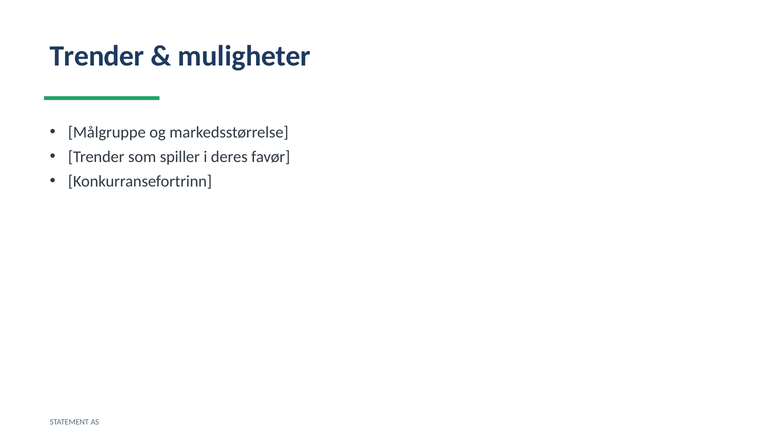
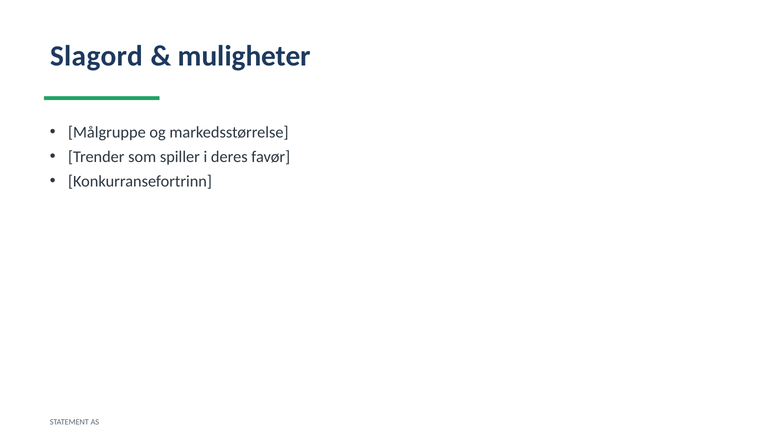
Trender at (97, 56): Trender -> Slagord
